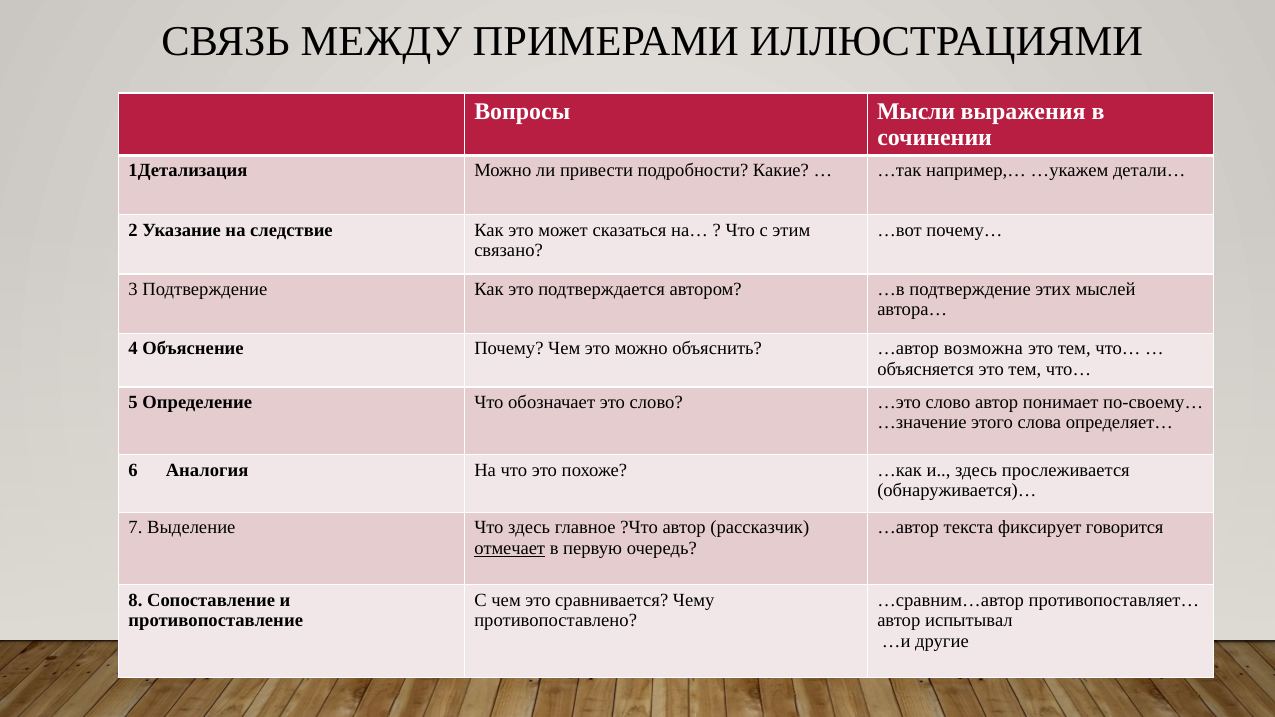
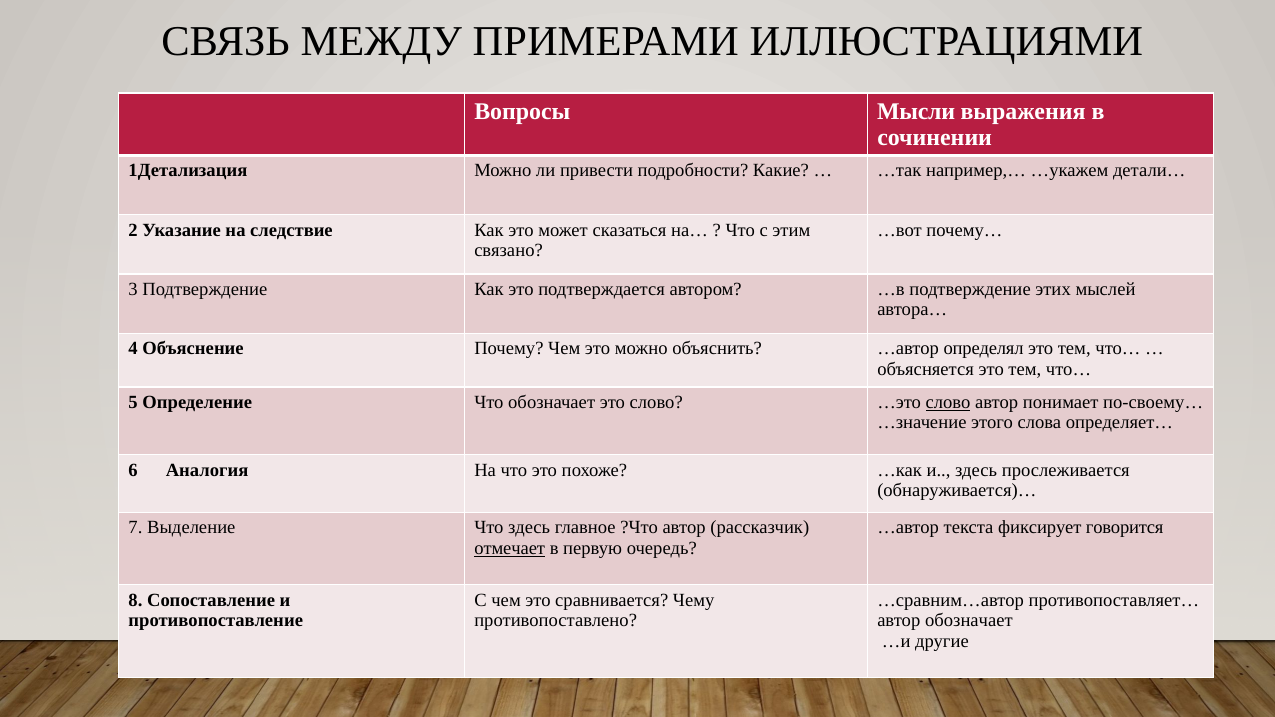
возможна: возможна -> определял
слово at (948, 402) underline: none -> present
автор испытывал: испытывал -> обозначает
